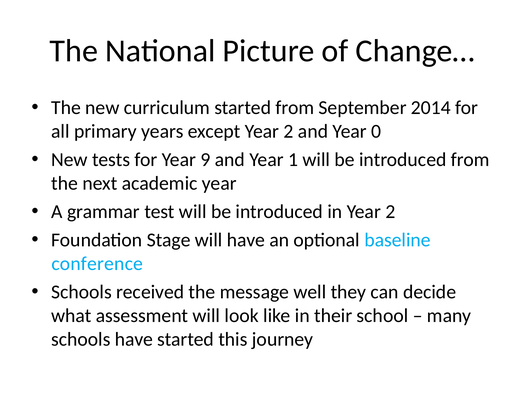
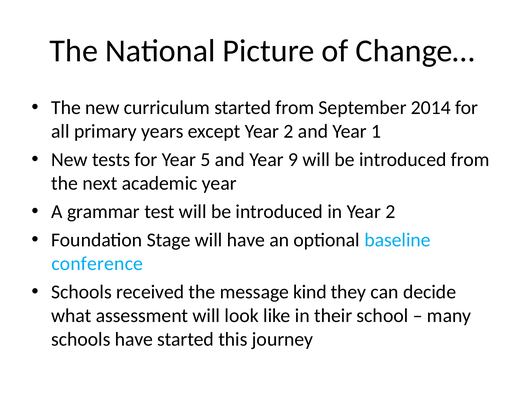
0: 0 -> 1
9: 9 -> 5
1: 1 -> 9
well: well -> kind
